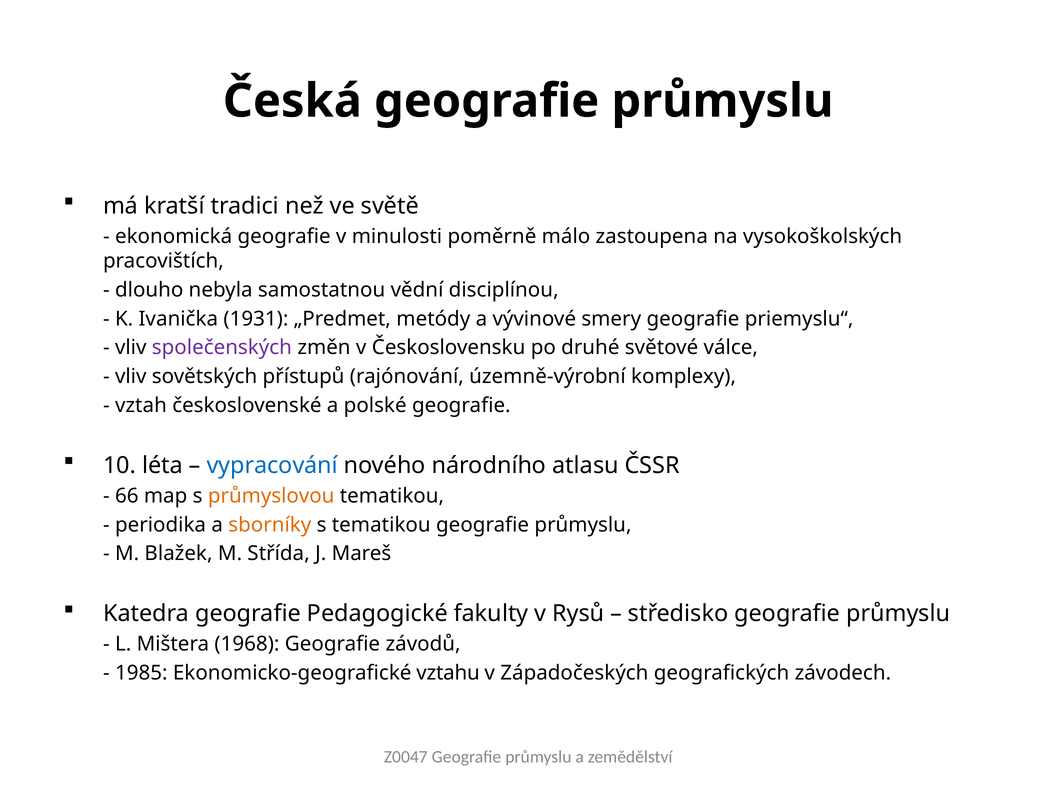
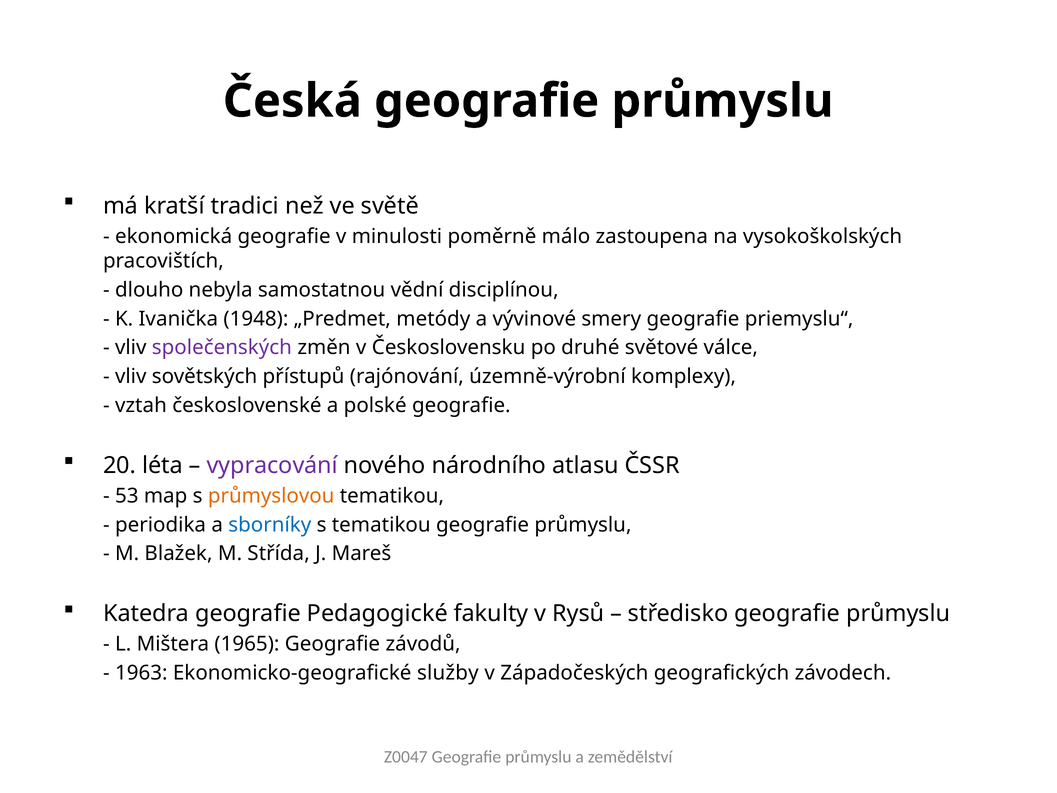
1931: 1931 -> 1948
10: 10 -> 20
vypracování colour: blue -> purple
66: 66 -> 53
sborníky colour: orange -> blue
1968: 1968 -> 1965
1985: 1985 -> 1963
vztahu: vztahu -> služby
